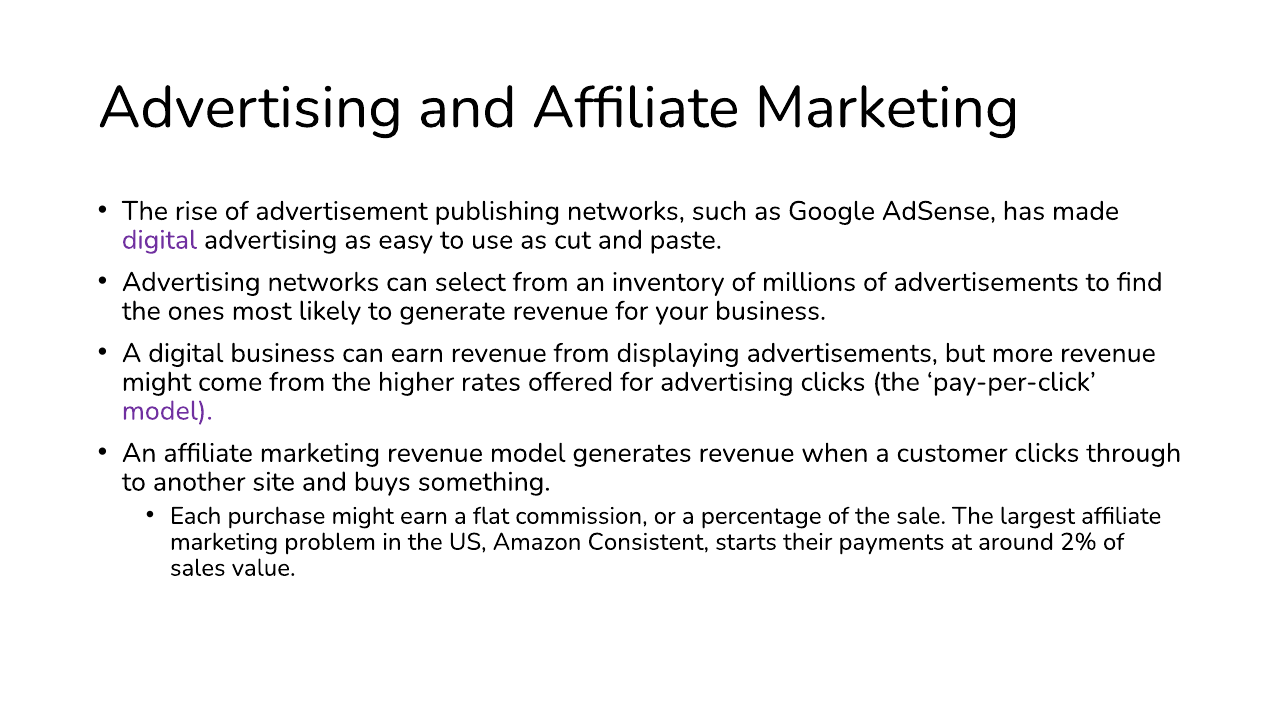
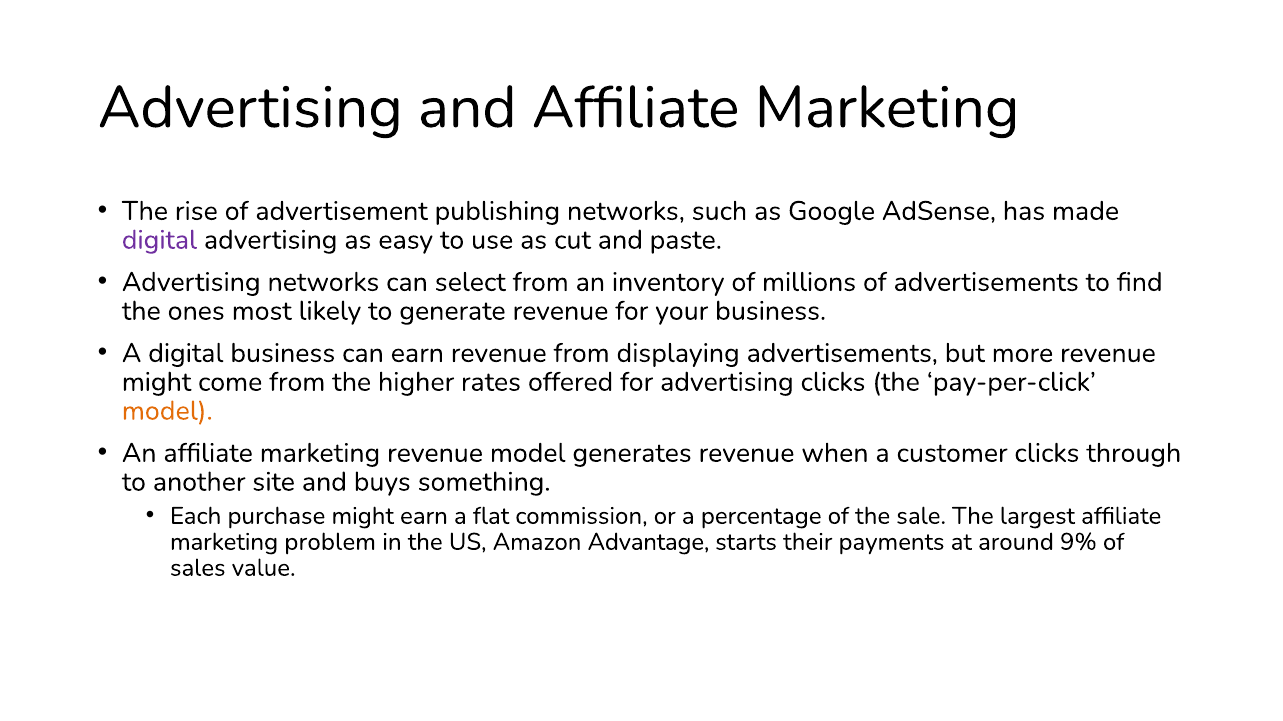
model at (167, 411) colour: purple -> orange
Consistent: Consistent -> Advantage
2%: 2% -> 9%
